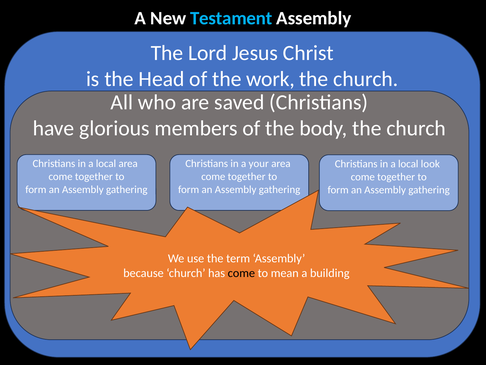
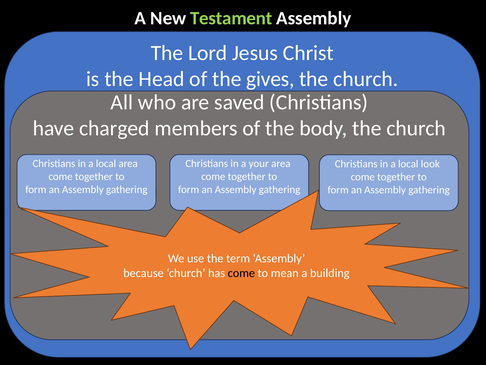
Testament colour: light blue -> light green
work: work -> gives
glorious: glorious -> charged
